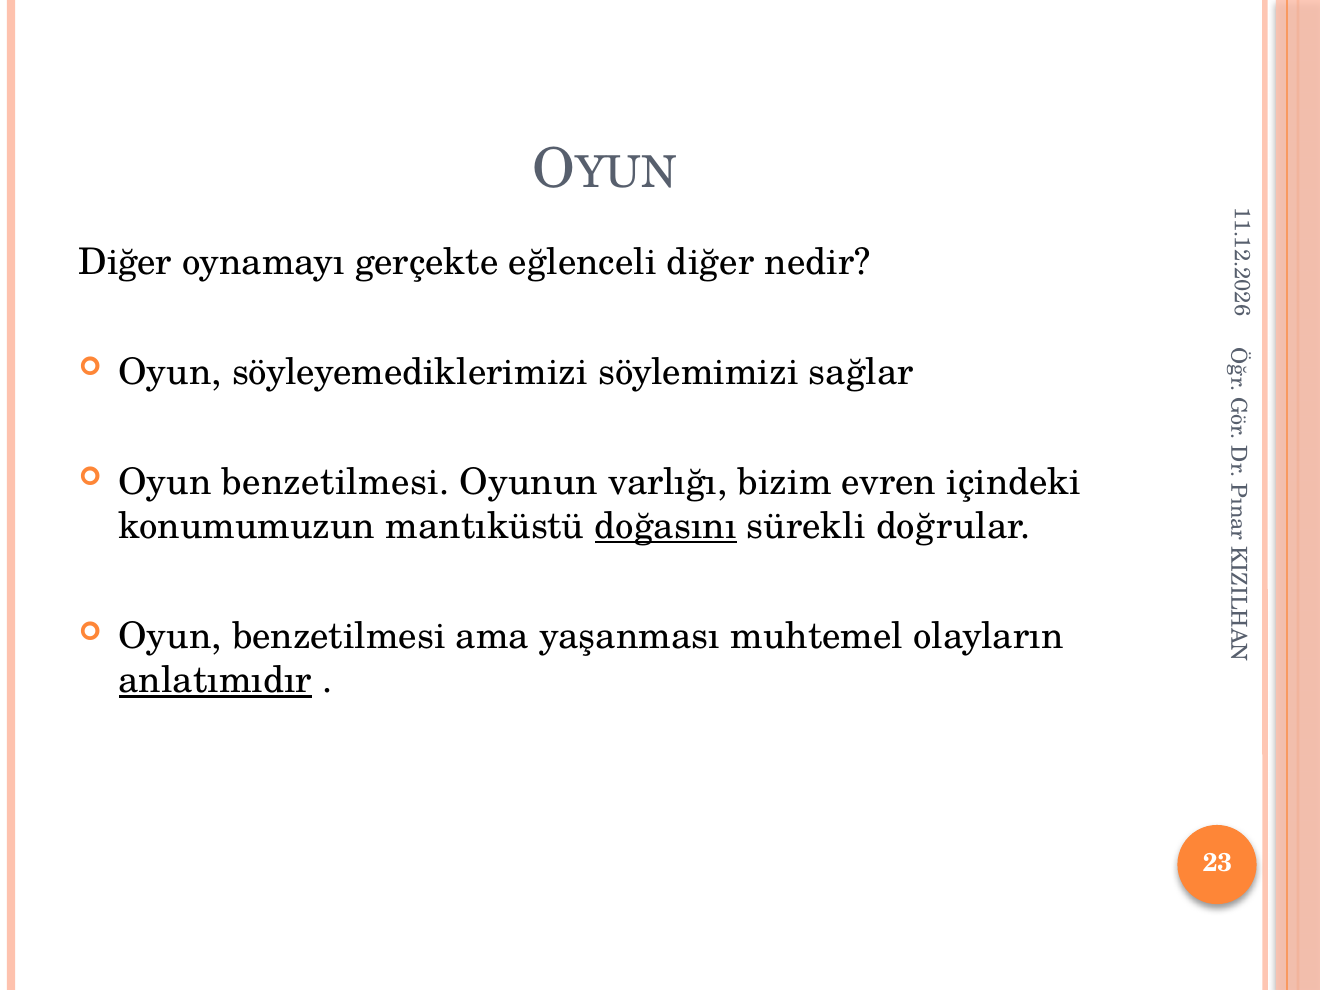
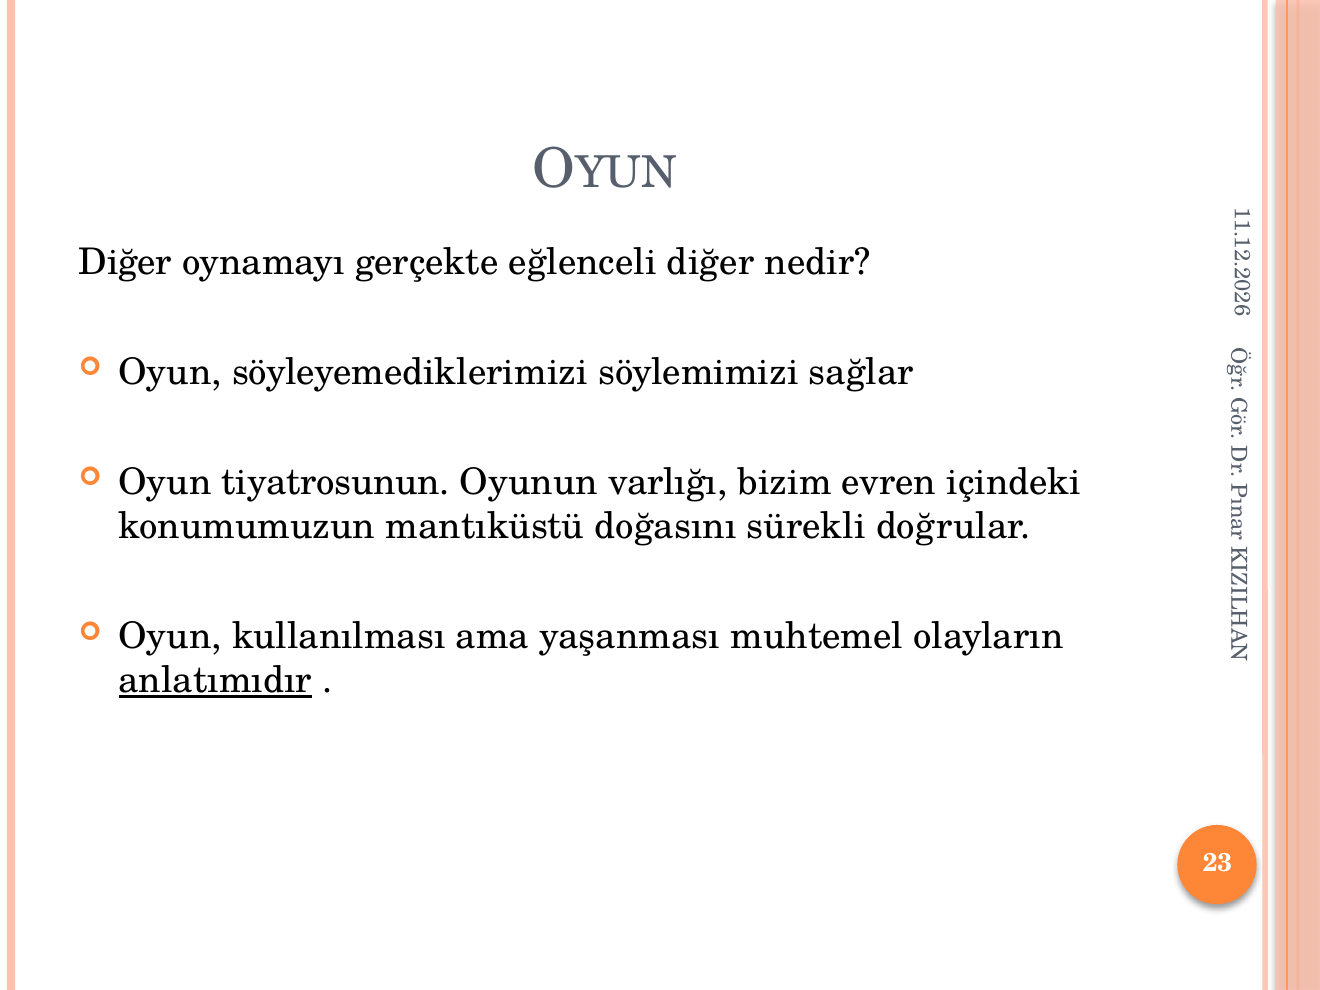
benzetilmesi at (336, 482): benzetilmesi -> tiyatrosunun
doğasını underline: present -> none
benzetilmesi at (339, 637): benzetilmesi -> kullanılması
